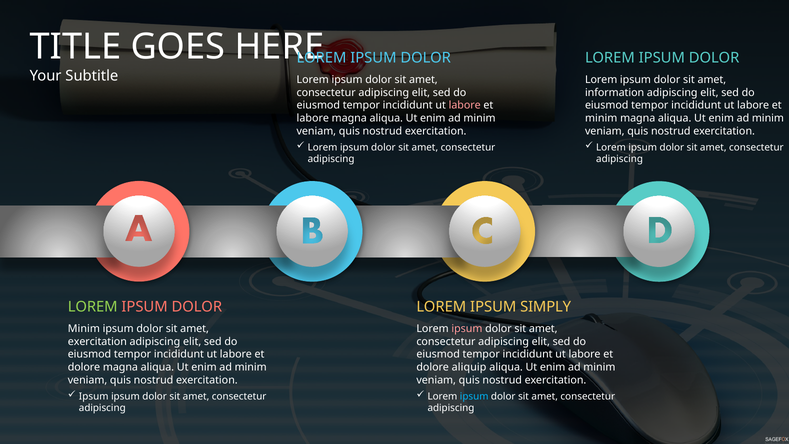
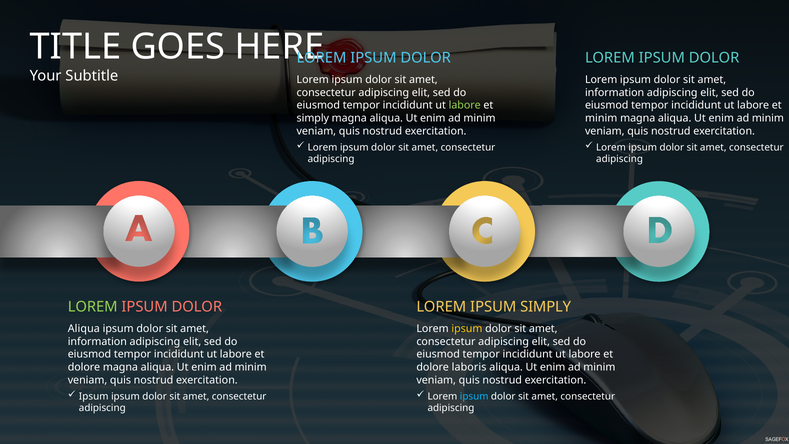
labore at (465, 105) colour: pink -> light green
labore at (313, 118): labore -> simply
Minim at (84, 329): Minim -> Aliqua
ipsum at (467, 329) colour: pink -> yellow
exercitation at (97, 341): exercitation -> information
aliquip: aliquip -> laboris
